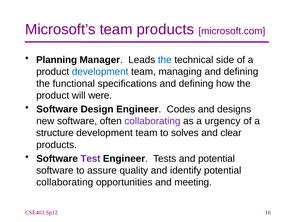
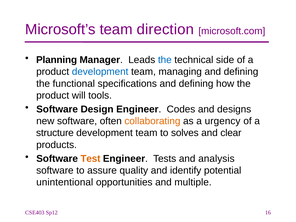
team products: products -> direction
were: were -> tools
collaborating at (152, 121) colour: purple -> orange
Test colour: purple -> orange
and potential: potential -> analysis
collaborating at (65, 182): collaborating -> unintentional
meeting: meeting -> multiple
